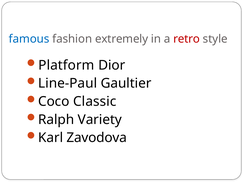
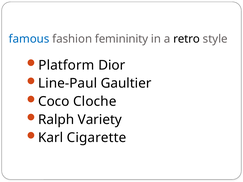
extremely: extremely -> femininity
retro colour: red -> black
Classic: Classic -> Cloche
Zavodova: Zavodova -> Cigarette
